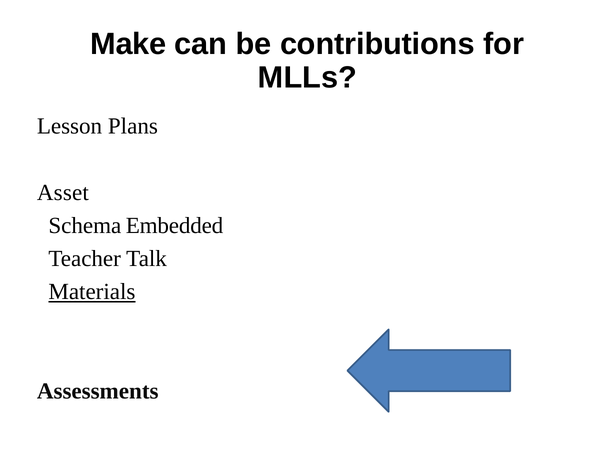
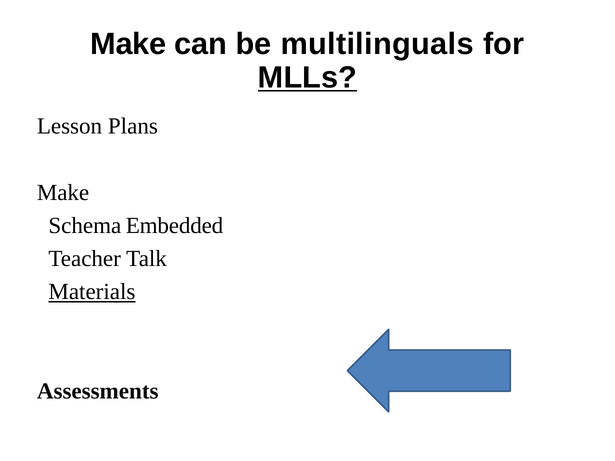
contributions: contributions -> multilinguals
MLLs underline: none -> present
Asset at (63, 193): Asset -> Make
